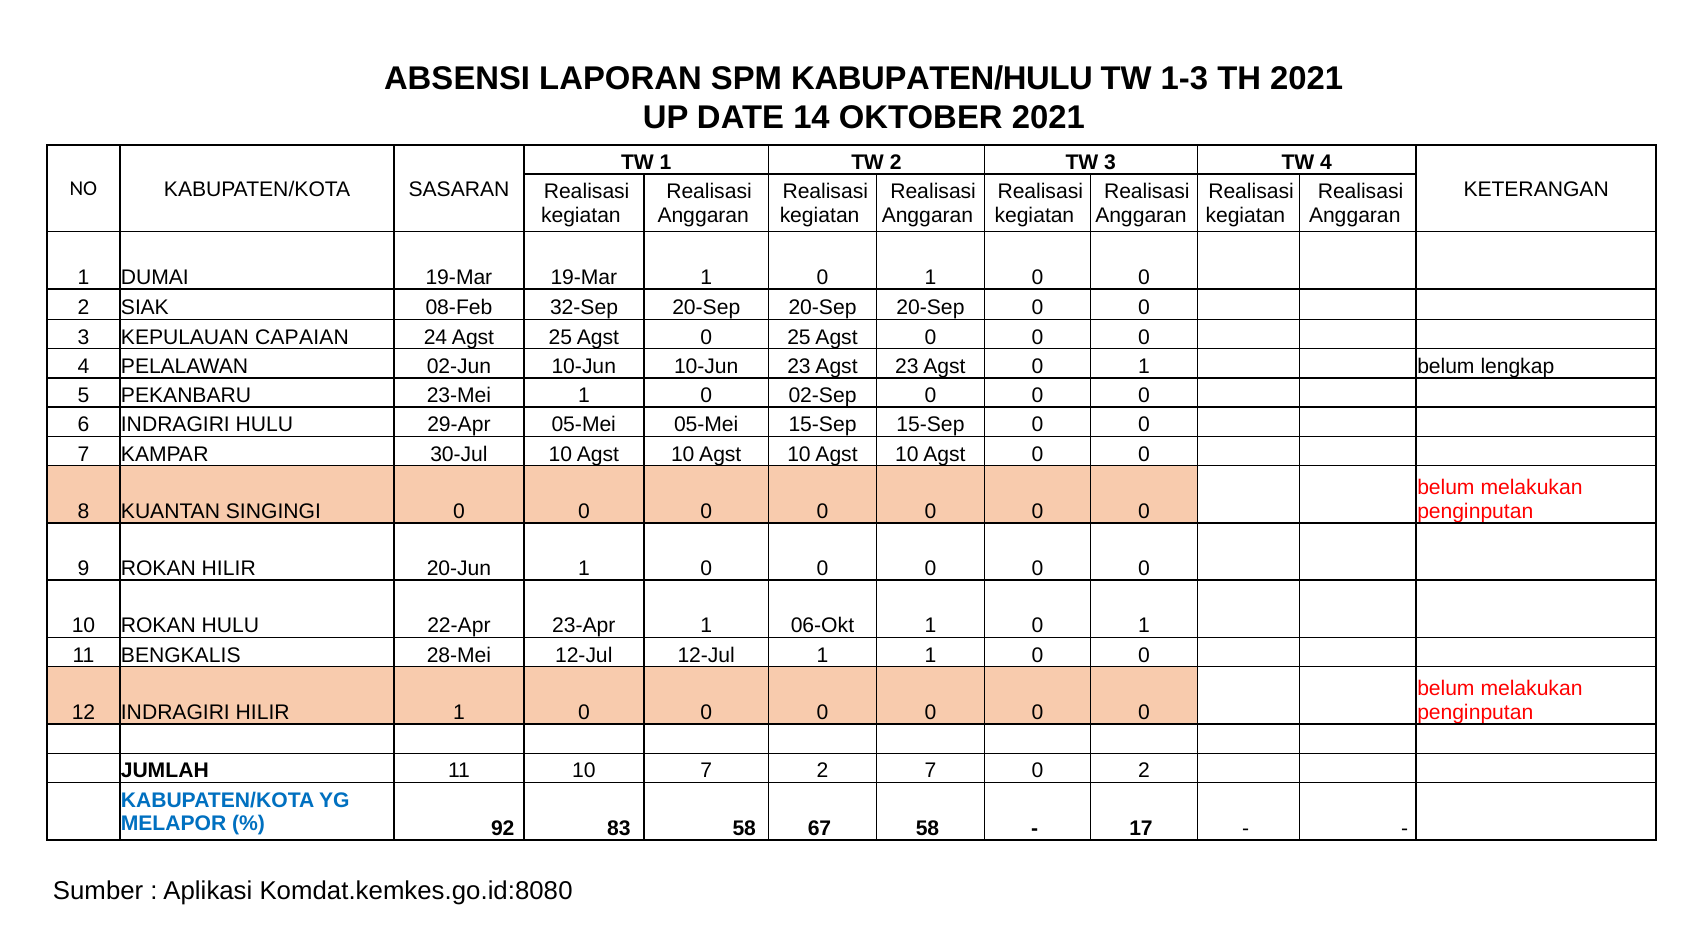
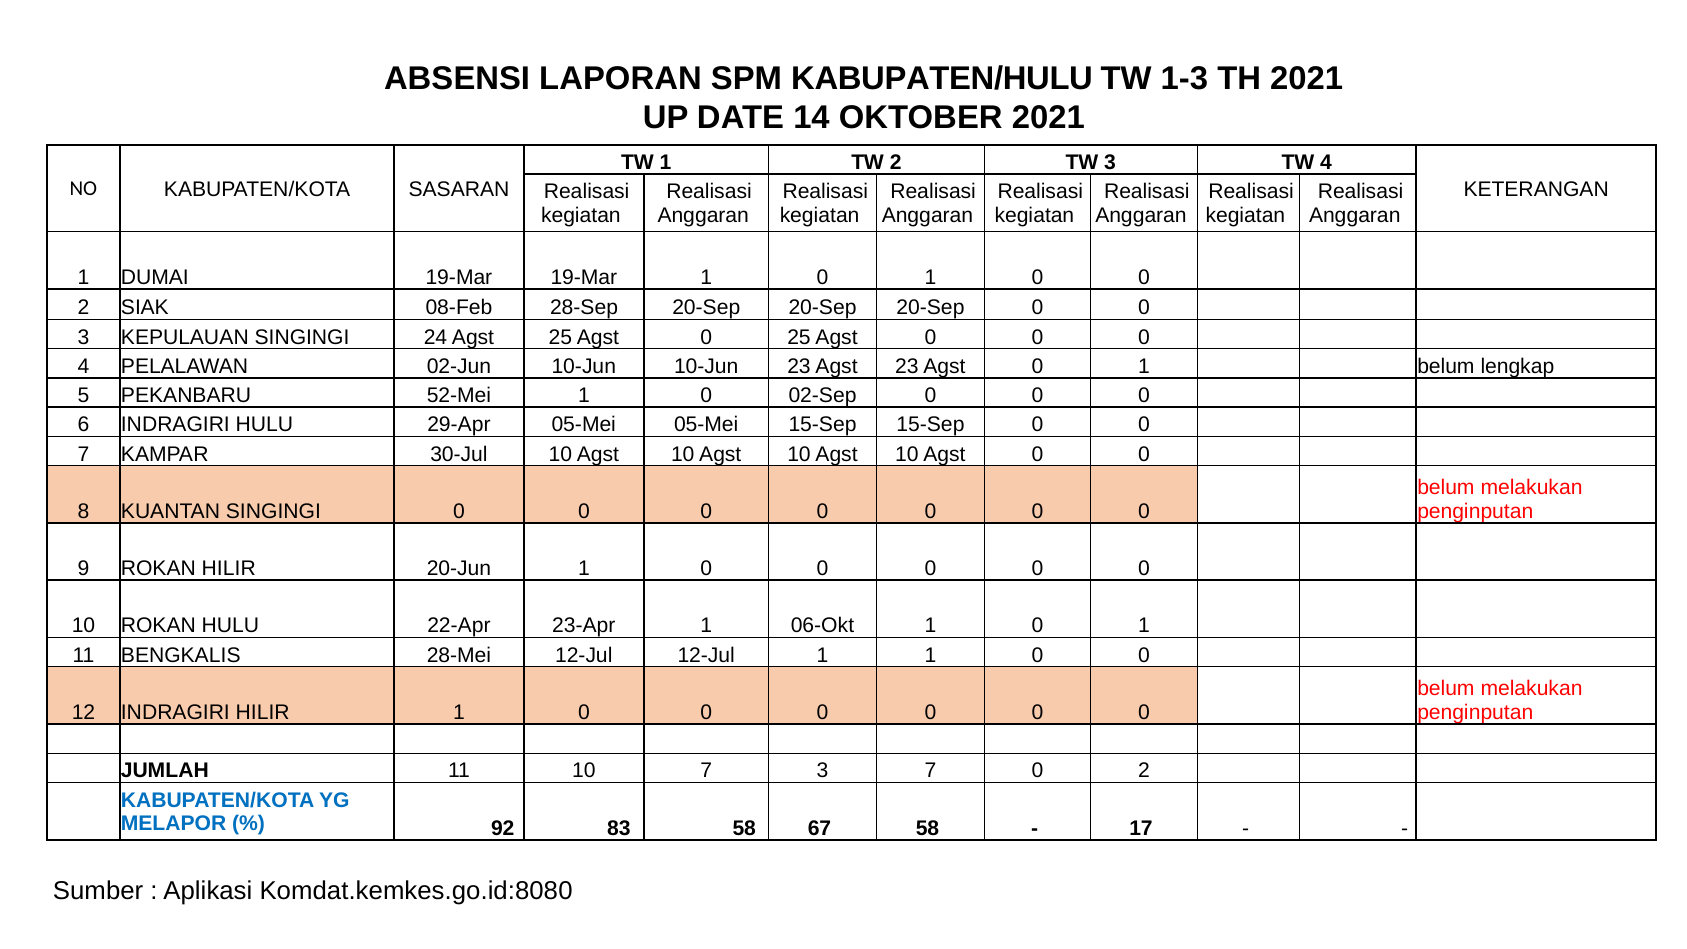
32-Sep: 32-Sep -> 28-Sep
KEPULAUAN CAPAIAN: CAPAIAN -> SINGINGI
23-Mei: 23-Mei -> 52-Mei
7 2: 2 -> 3
